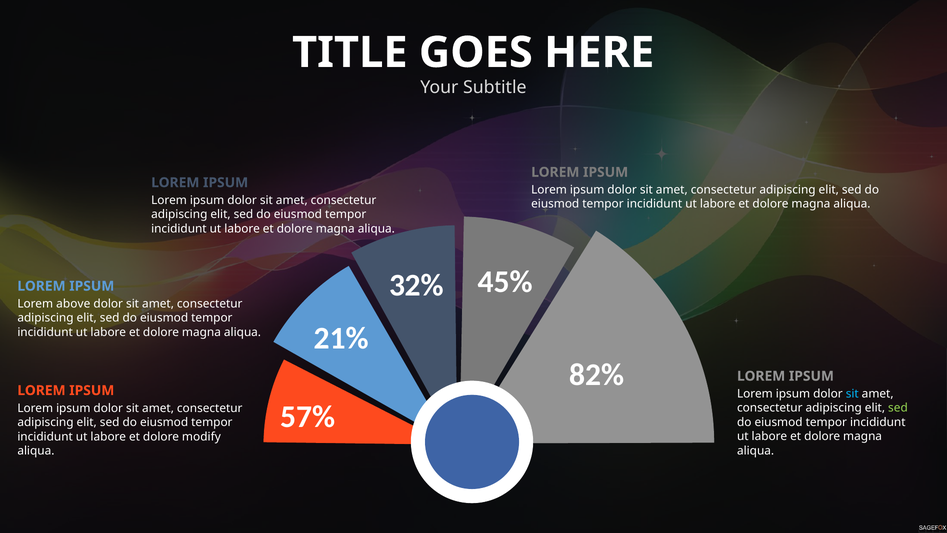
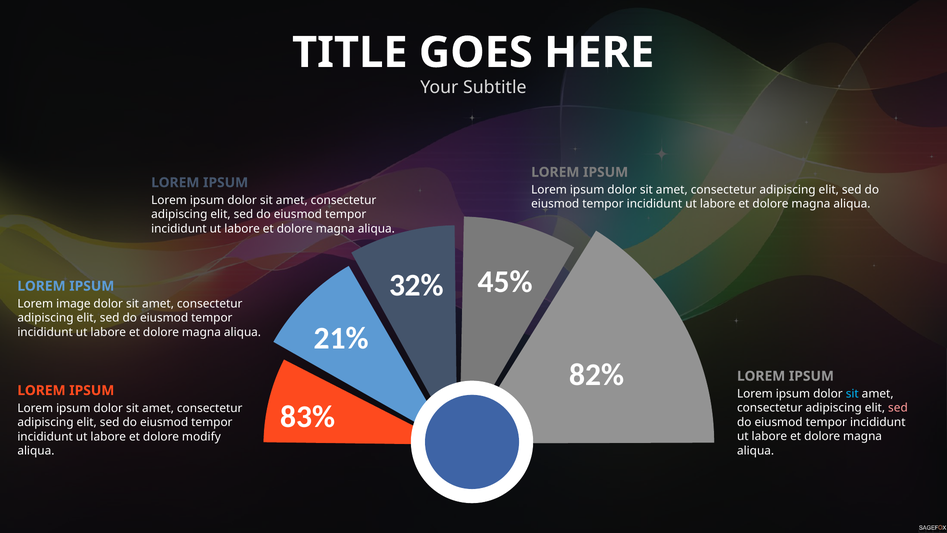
above: above -> image
57%: 57% -> 83%
sed at (898, 408) colour: light green -> pink
